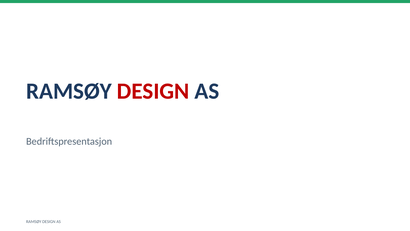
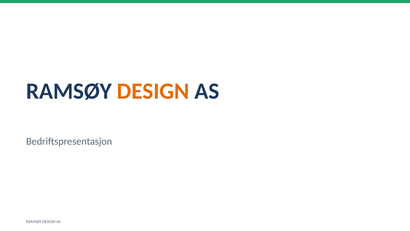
DESIGN at (153, 91) colour: red -> orange
